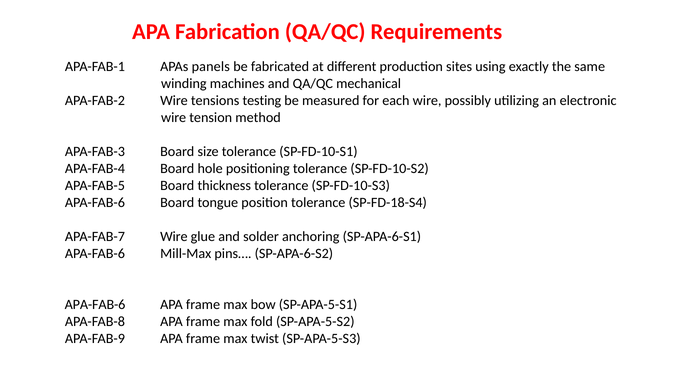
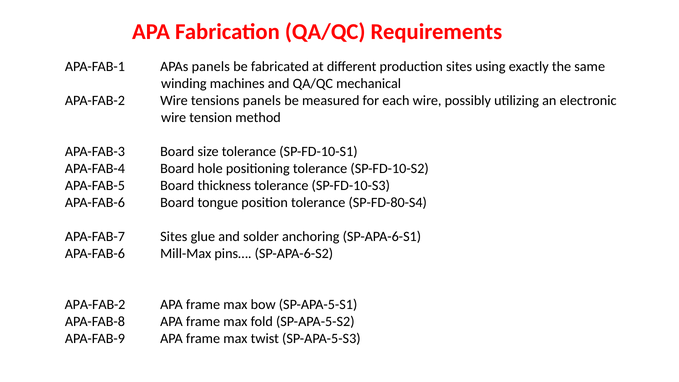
tensions testing: testing -> panels
SP-FD-18-S4: SP-FD-18-S4 -> SP-FD-80-S4
APA-FAB-7 Wire: Wire -> Sites
APA-FAB-6 at (95, 305): APA-FAB-6 -> APA-FAB-2
